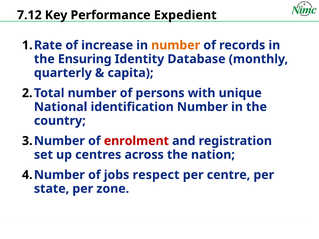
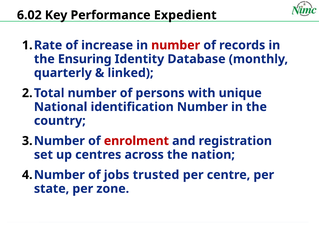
7.12: 7.12 -> 6.02
number at (176, 45) colour: orange -> red
capita: capita -> linked
respect: respect -> trusted
